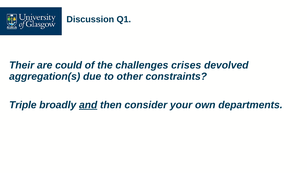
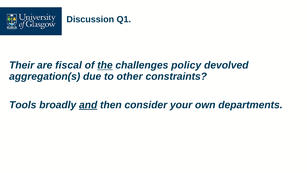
could: could -> fiscal
the underline: none -> present
crises: crises -> policy
Triple: Triple -> Tools
